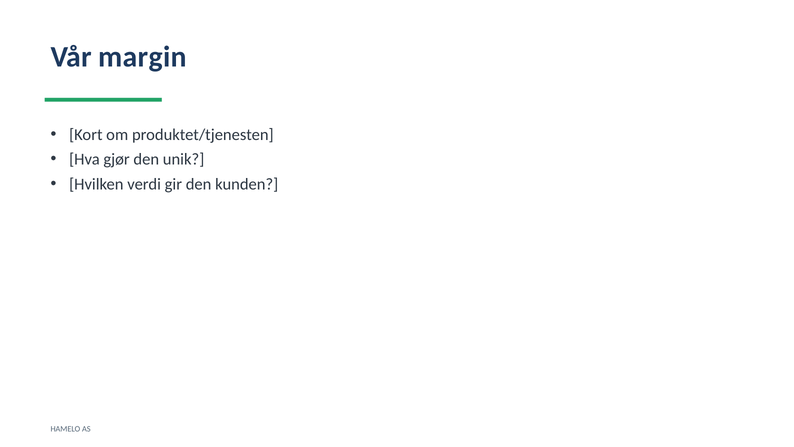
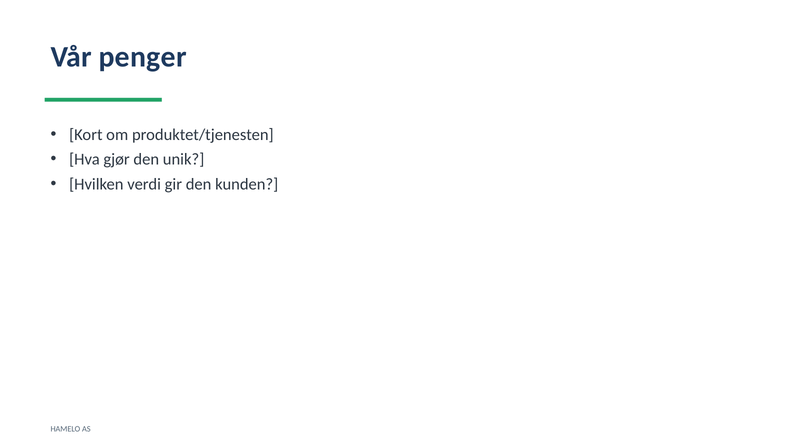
margin: margin -> penger
